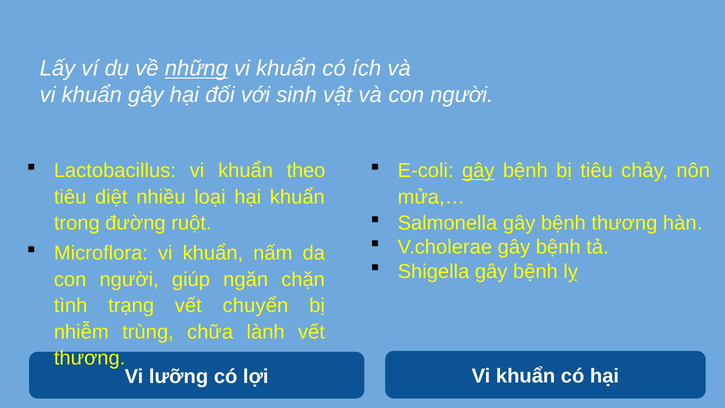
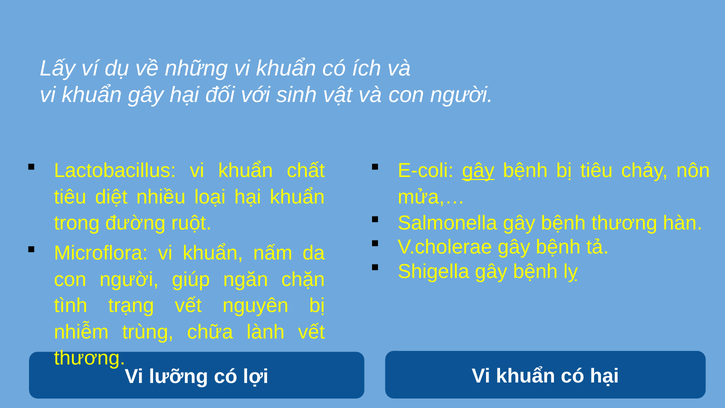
những underline: present -> none
theo: theo -> chất
chuyển: chuyển -> nguyên
